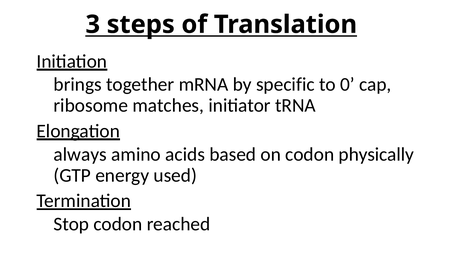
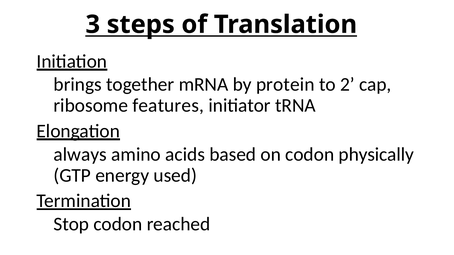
specific: specific -> protein
0: 0 -> 2
matches: matches -> features
